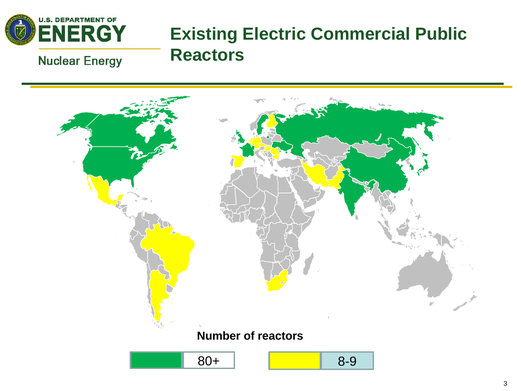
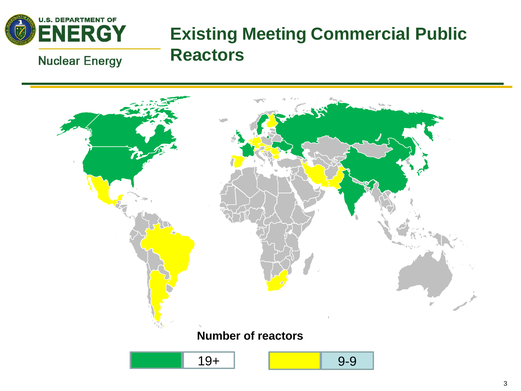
Electric: Electric -> Meeting
80+: 80+ -> 19+
8-9: 8-9 -> 9-9
